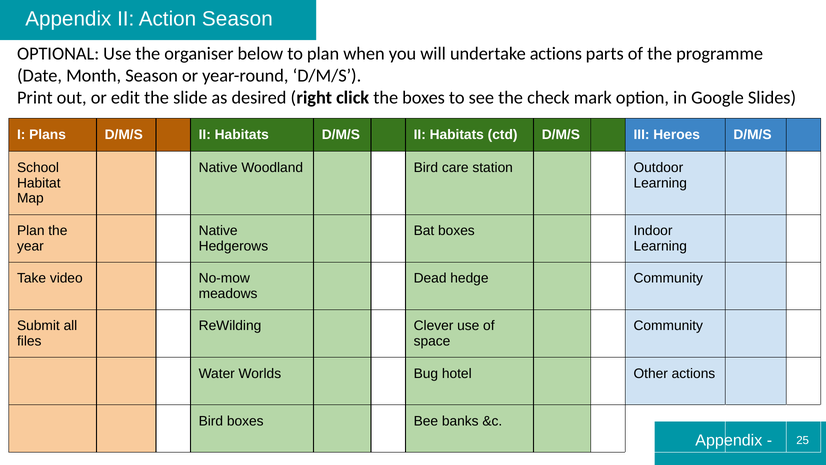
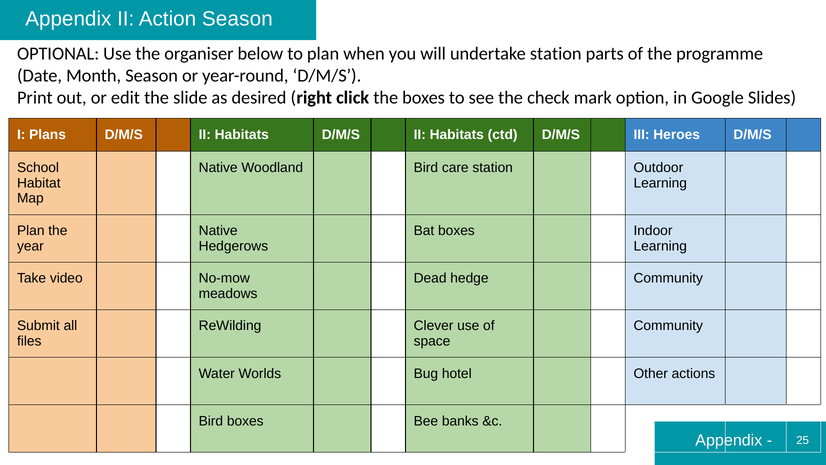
undertake actions: actions -> station
